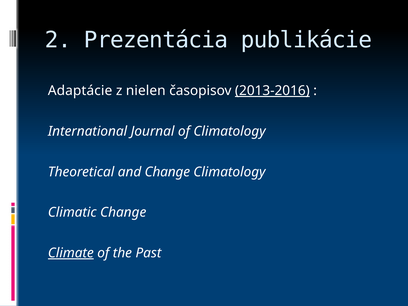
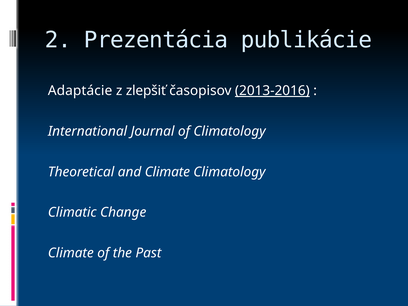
nielen: nielen -> zlepšiť
and Change: Change -> Climate
Climate at (71, 253) underline: present -> none
